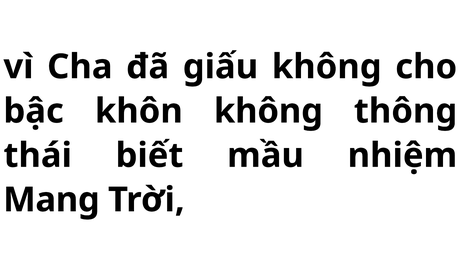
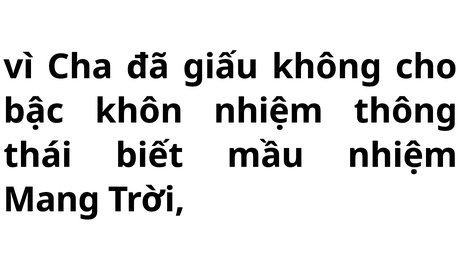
khôn không: không -> nhiệm
